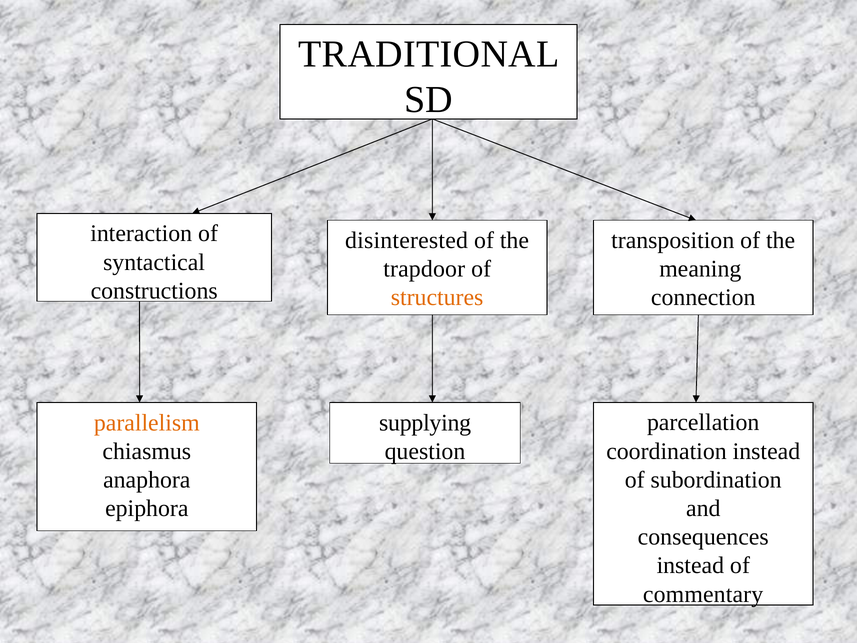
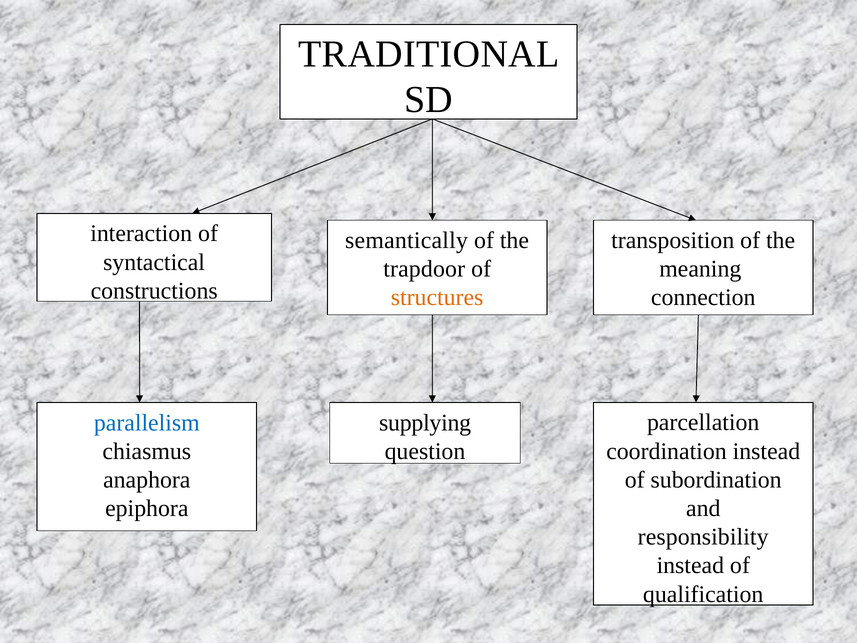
disinterested: disinterested -> semantically
parallelism colour: orange -> blue
consequences: consequences -> responsibility
commentary: commentary -> qualification
